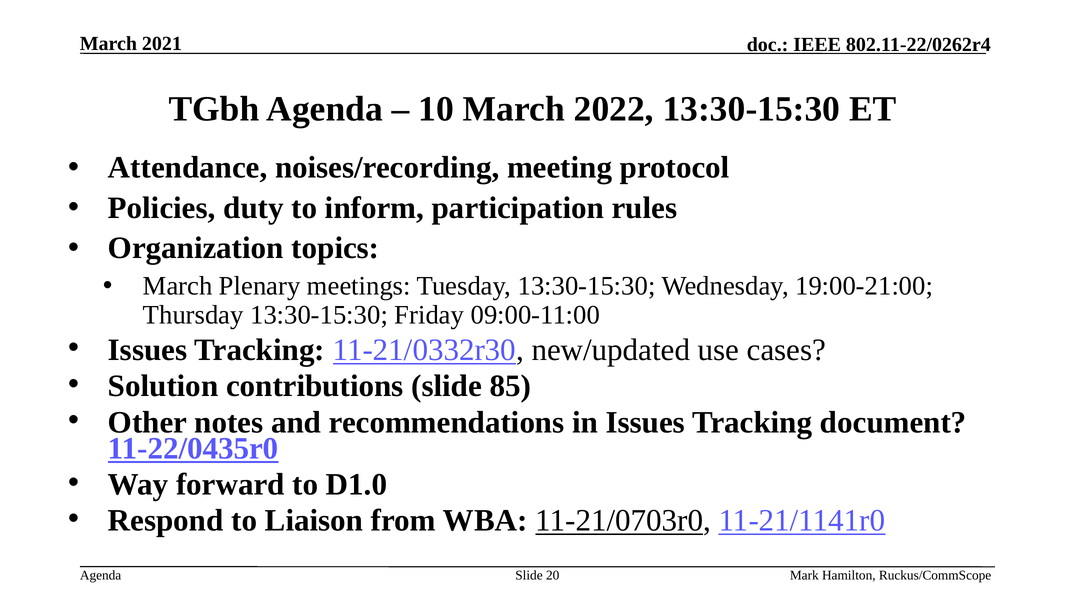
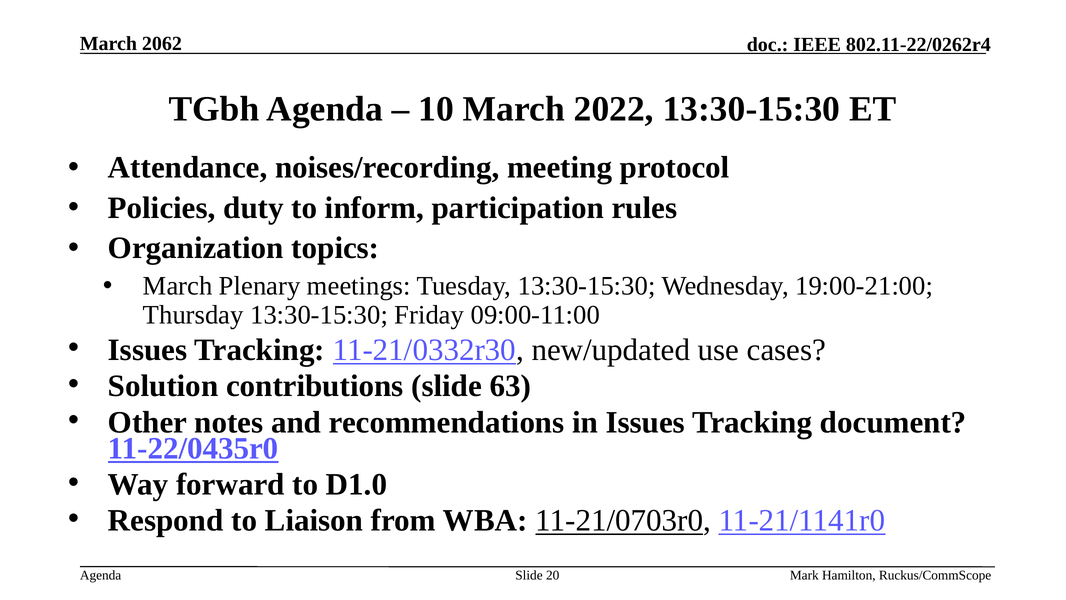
2021: 2021 -> 2062
85: 85 -> 63
